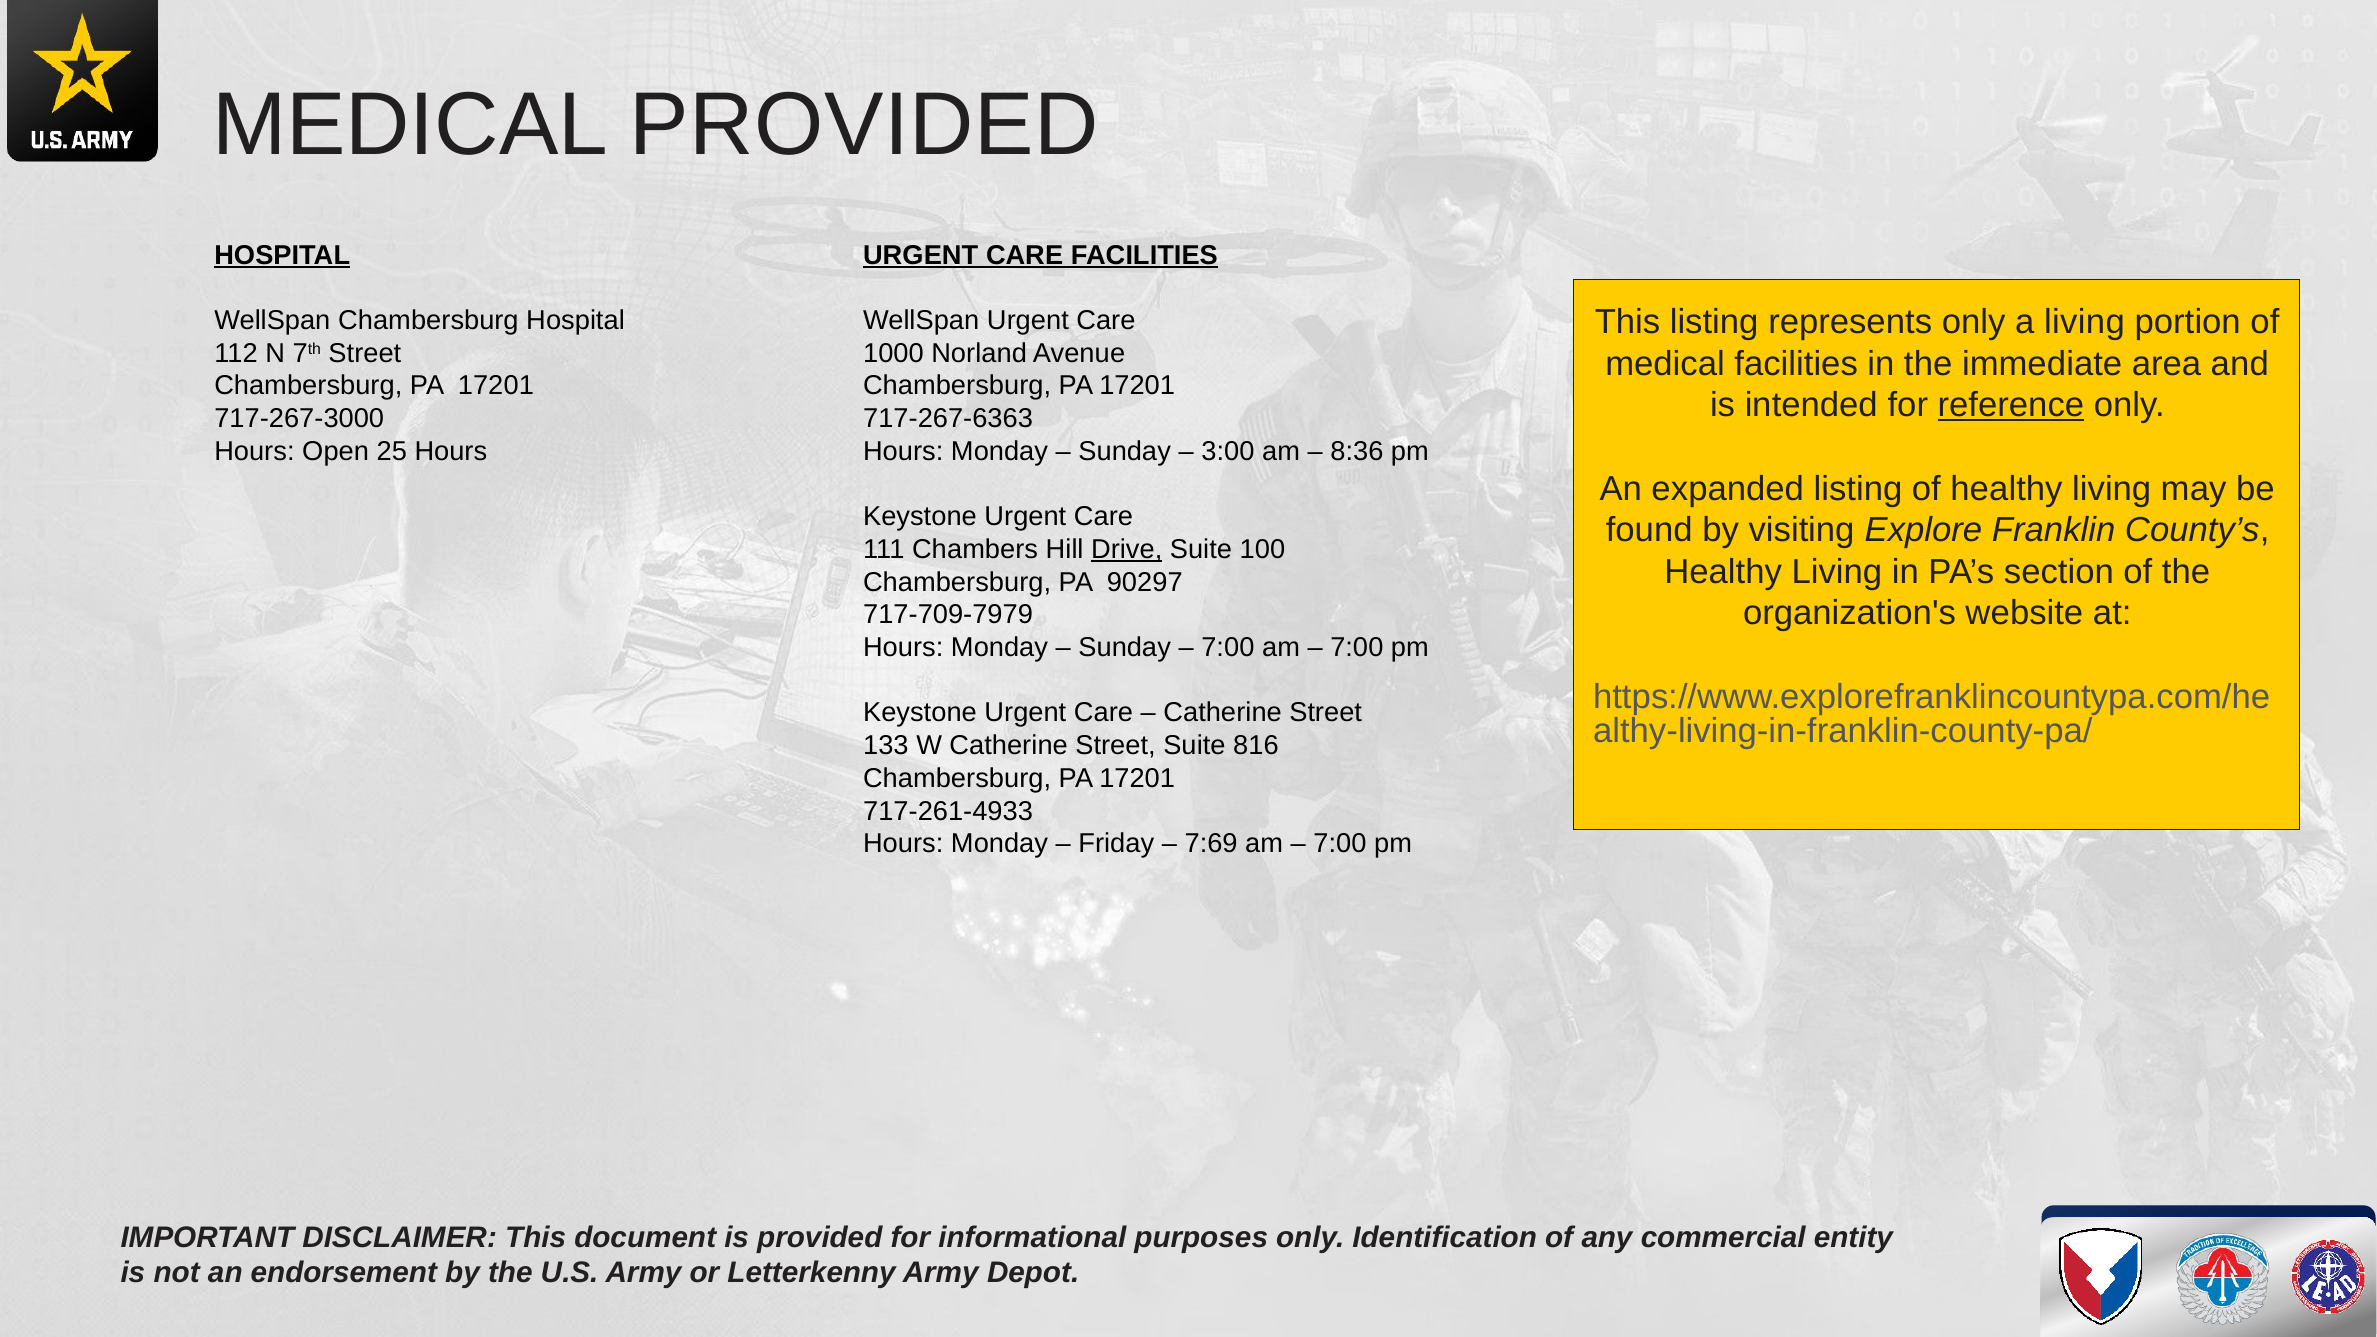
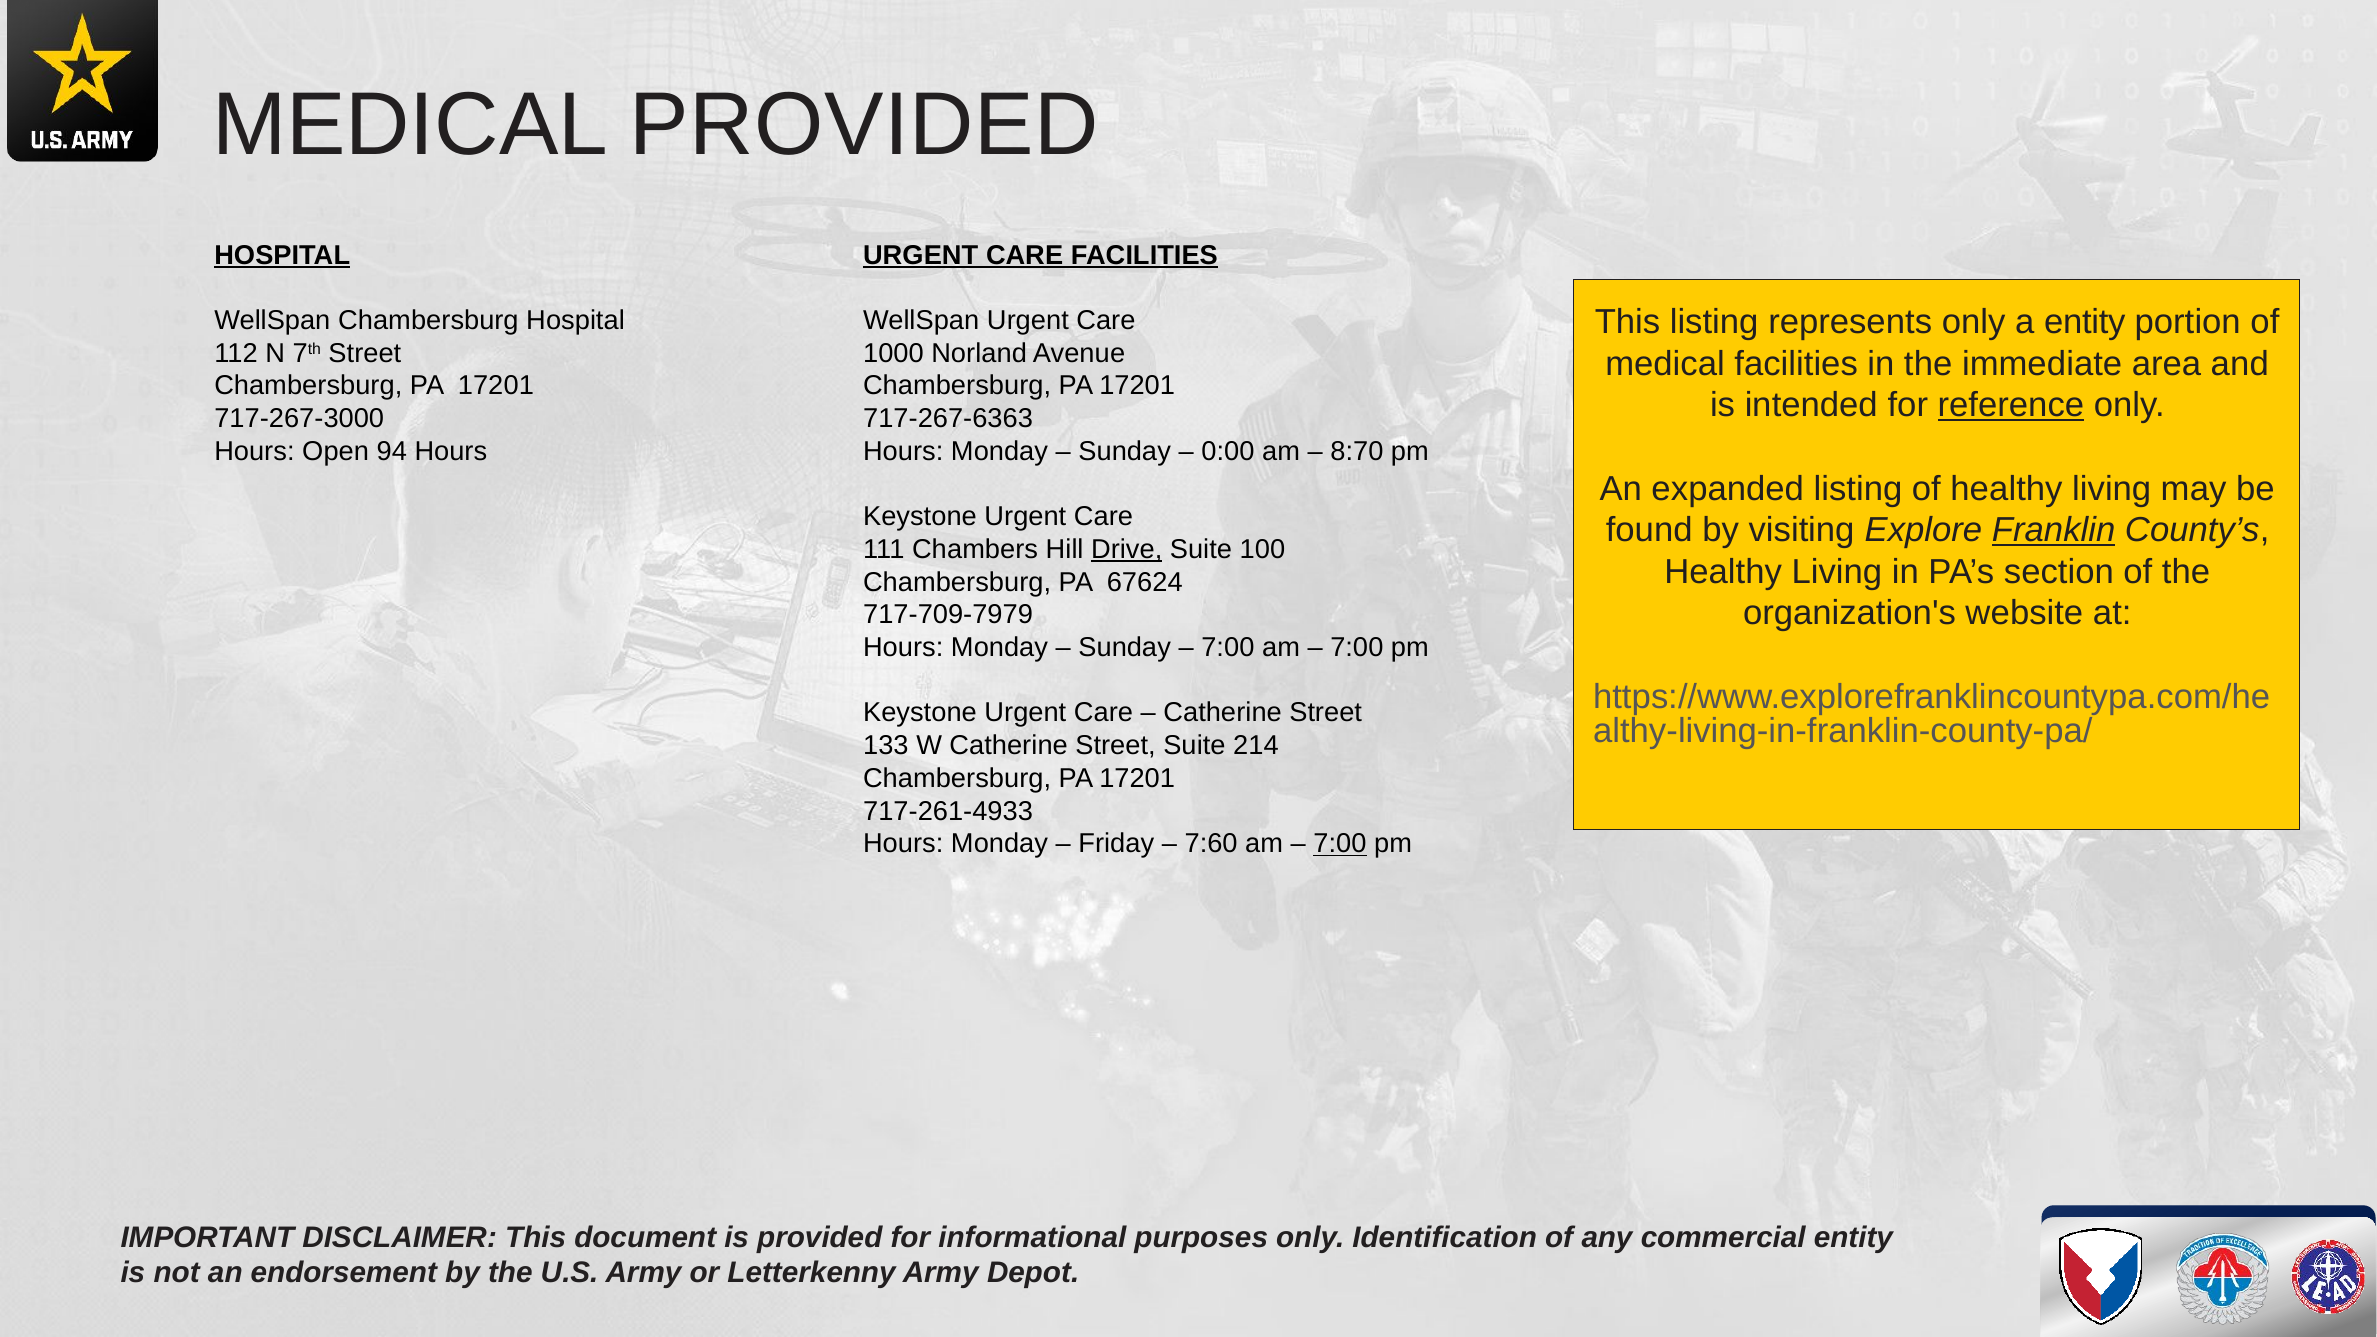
a living: living -> entity
25: 25 -> 94
3:00: 3:00 -> 0:00
8:36: 8:36 -> 8:70
Franklin underline: none -> present
90297: 90297 -> 67624
816: 816 -> 214
7:69: 7:69 -> 7:60
7:00 at (1340, 844) underline: none -> present
